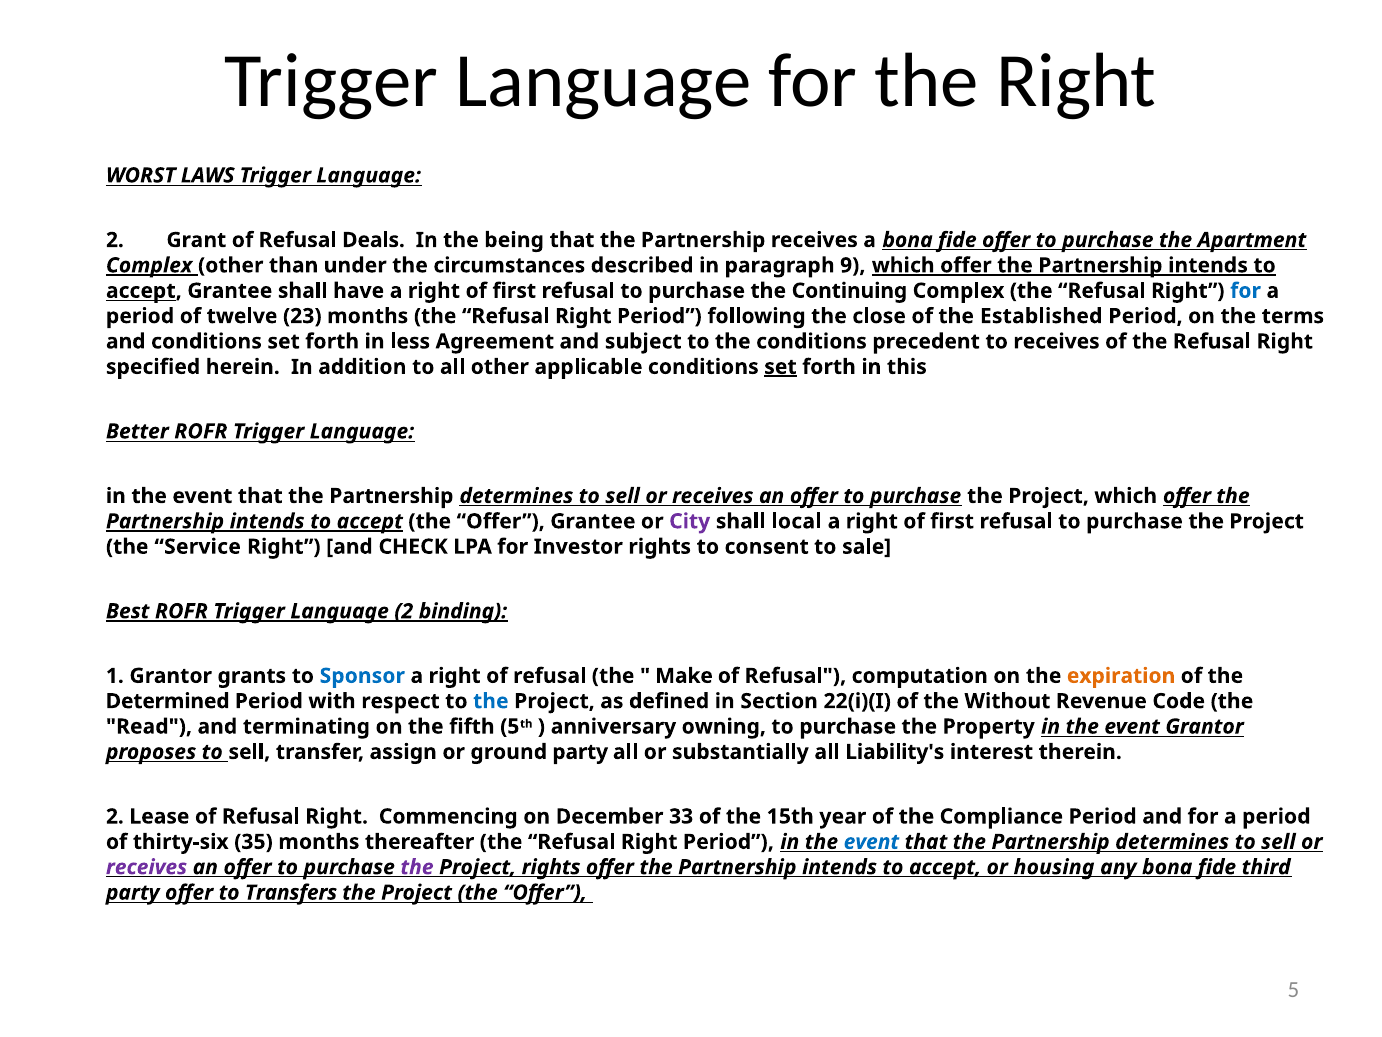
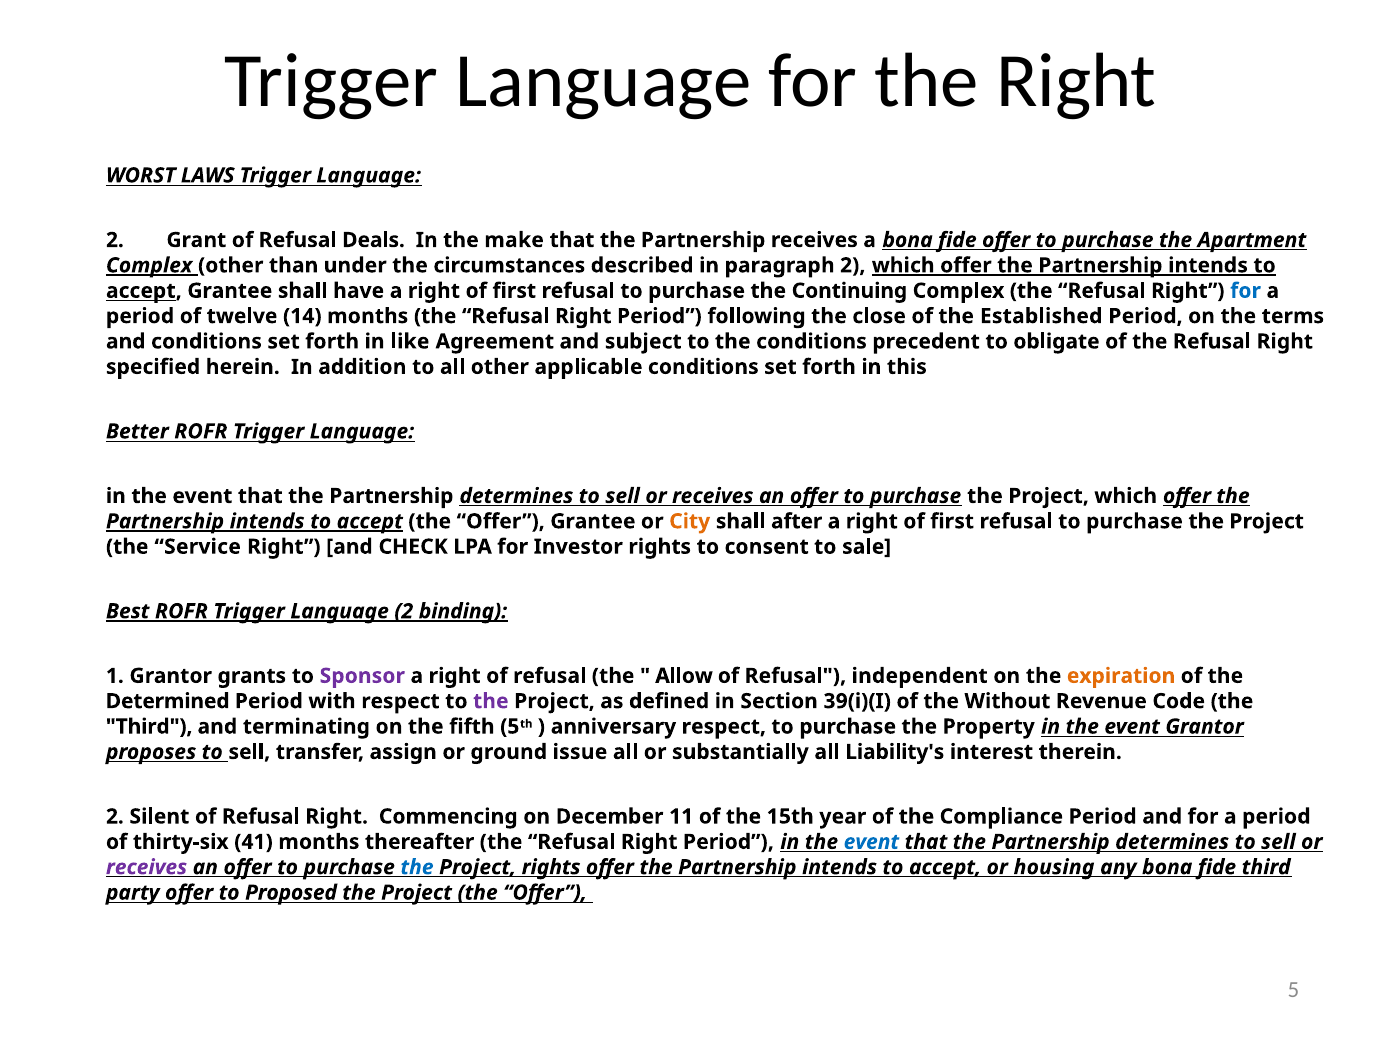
being: being -> make
paragraph 9: 9 -> 2
23: 23 -> 14
less: less -> like
to receives: receives -> obligate
set at (780, 367) underline: present -> none
City colour: purple -> orange
local: local -> after
Sponsor colour: blue -> purple
Make: Make -> Allow
computation: computation -> independent
the at (491, 701) colour: blue -> purple
22(i)(I: 22(i)(I -> 39(i)(I
Read at (149, 726): Read -> Third
anniversary owning: owning -> respect
ground party: party -> issue
Lease: Lease -> Silent
33: 33 -> 11
35: 35 -> 41
the at (417, 867) colour: purple -> blue
Transfers: Transfers -> Proposed
